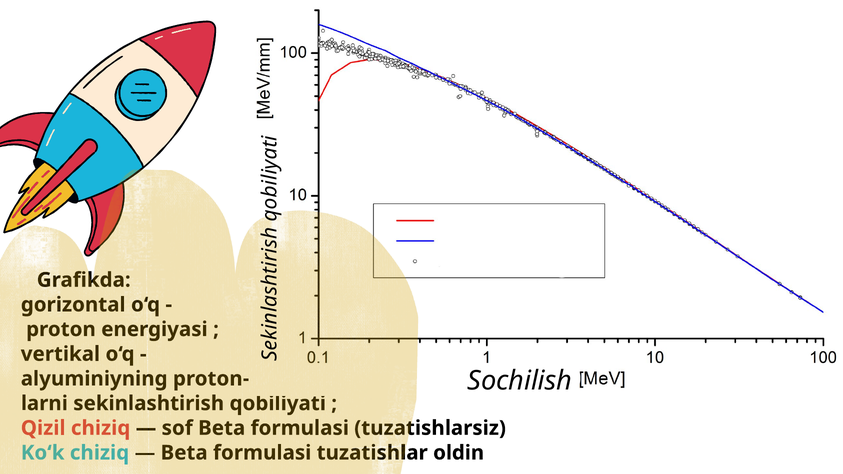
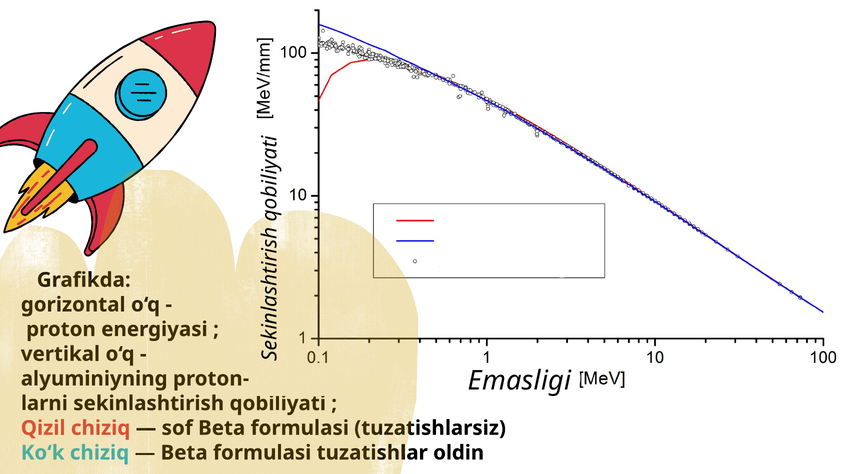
Sochilish: Sochilish -> Emasligi
